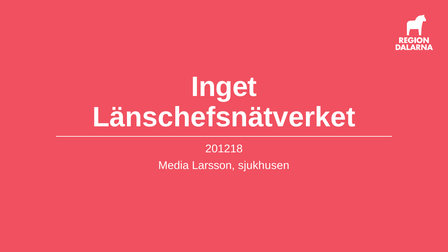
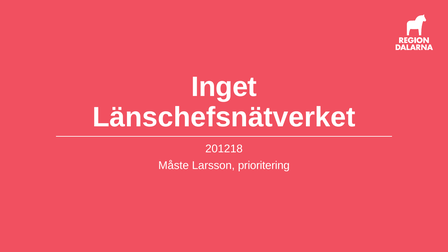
Media: Media -> Måste
sjukhusen: sjukhusen -> prioritering
